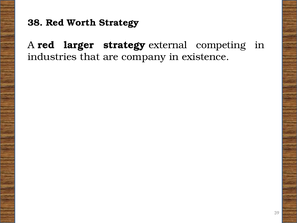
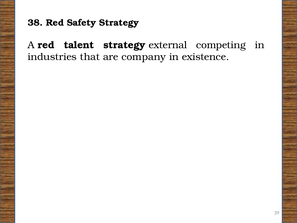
Worth: Worth -> Safety
larger: larger -> talent
